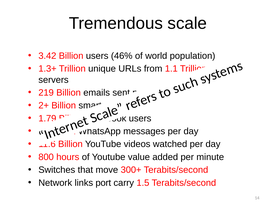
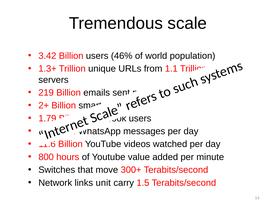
port: port -> unit
